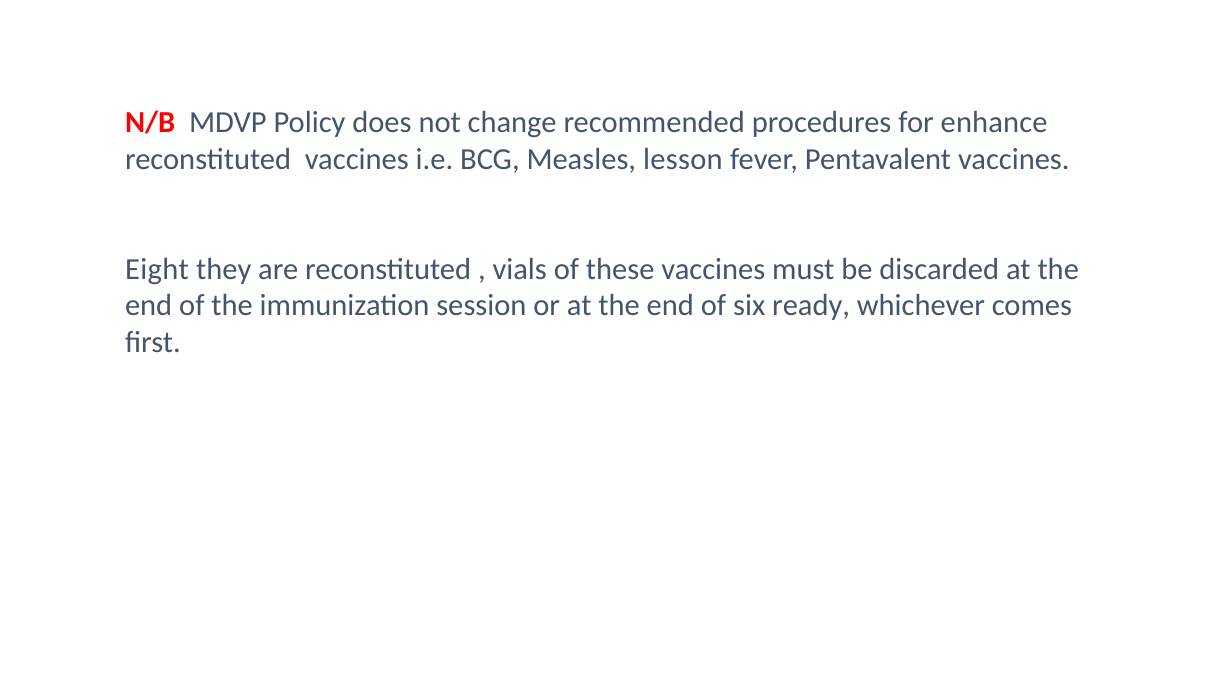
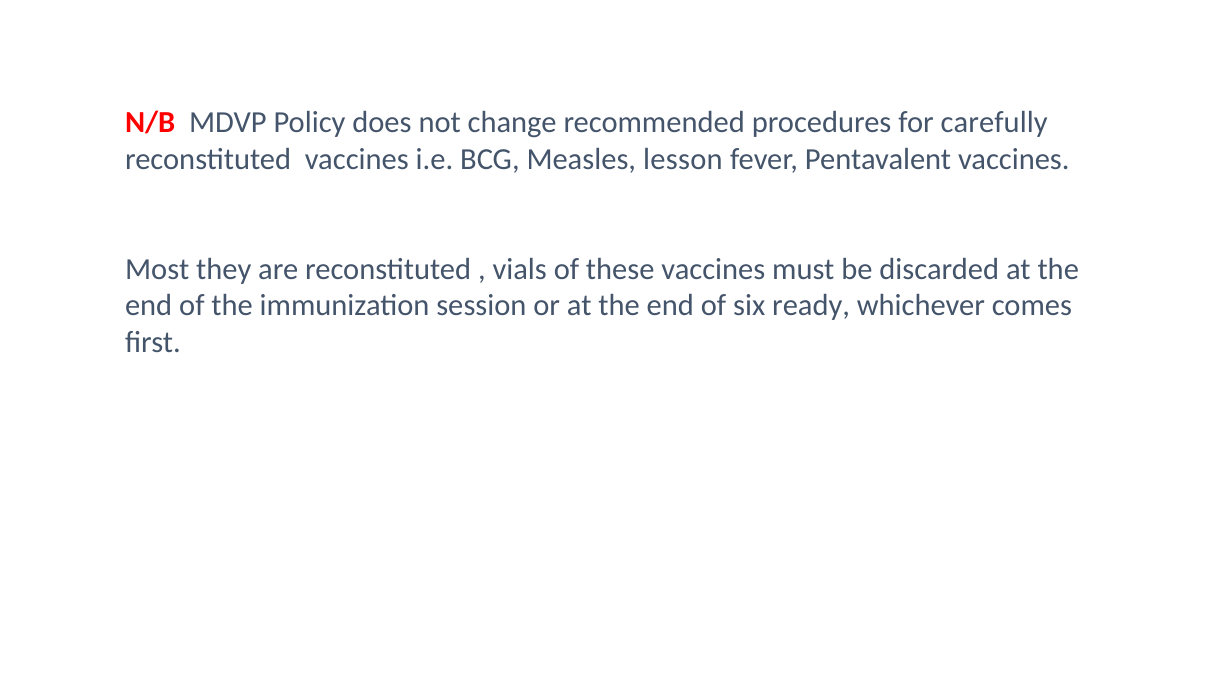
enhance: enhance -> carefully
Eight: Eight -> Most
